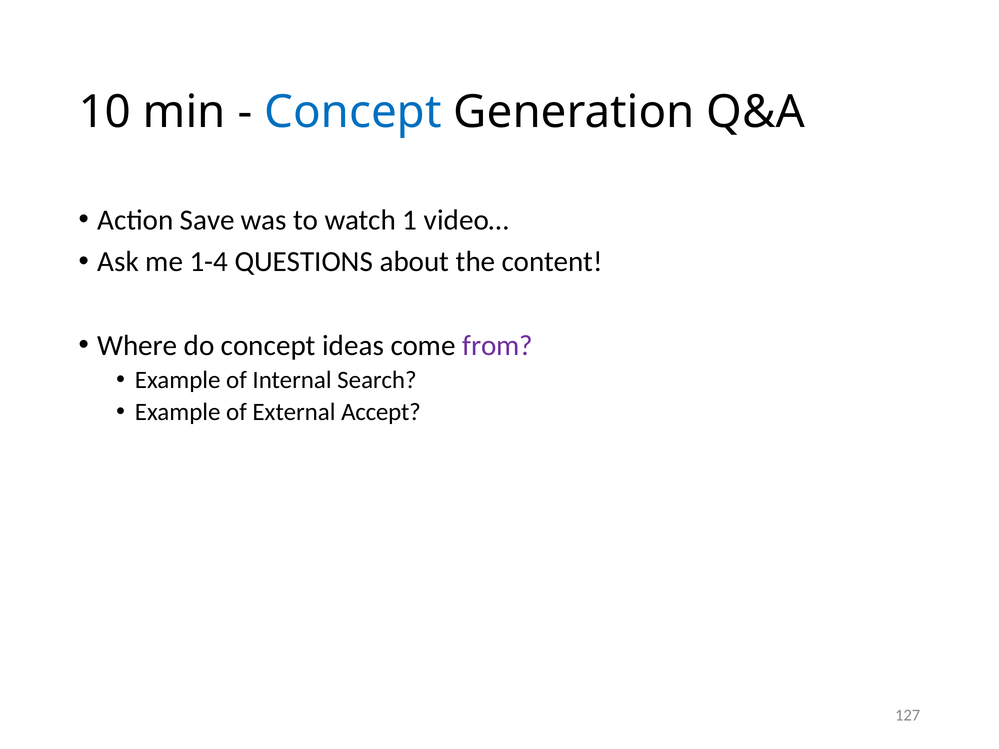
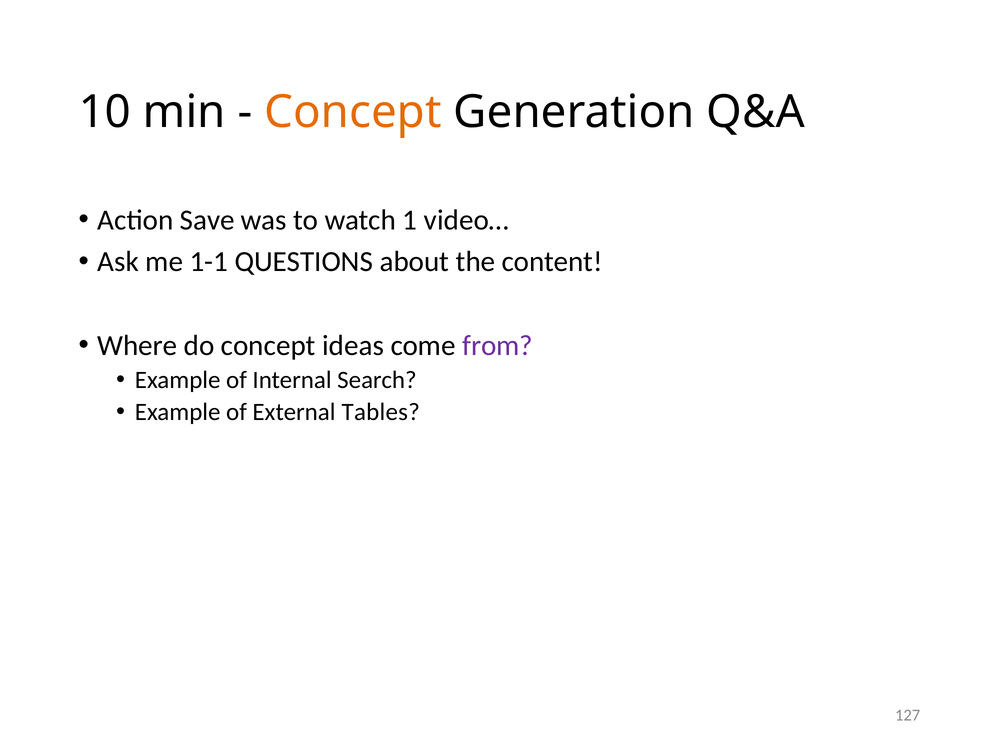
Concept at (353, 112) colour: blue -> orange
1-4: 1-4 -> 1-1
Accept: Accept -> Tables
